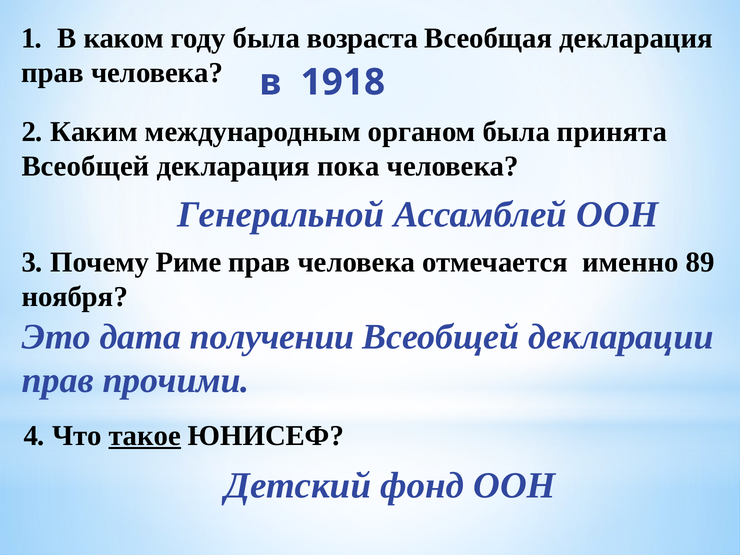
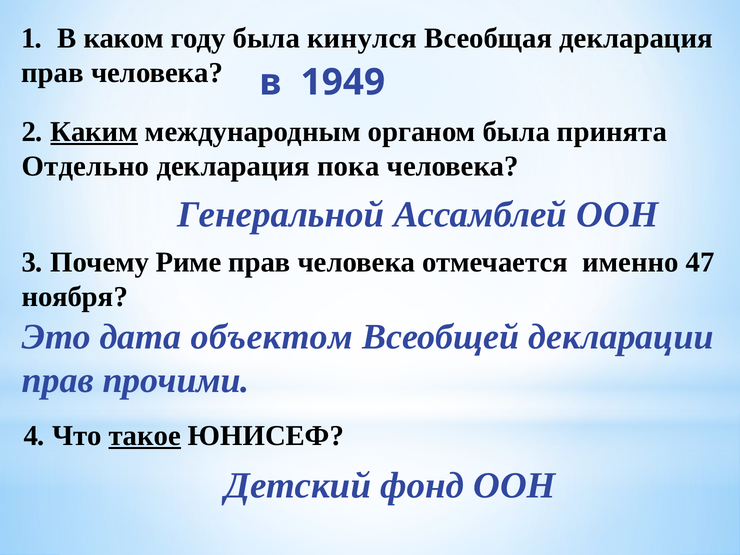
возраста: возраста -> кинулся
1918: 1918 -> 1949
Каким underline: none -> present
Всеобщей at (86, 166): Всеобщей -> Отдельно
89: 89 -> 47
получении: получении -> объектом
